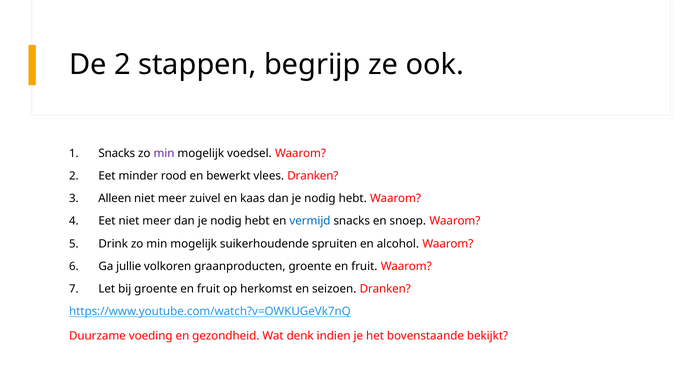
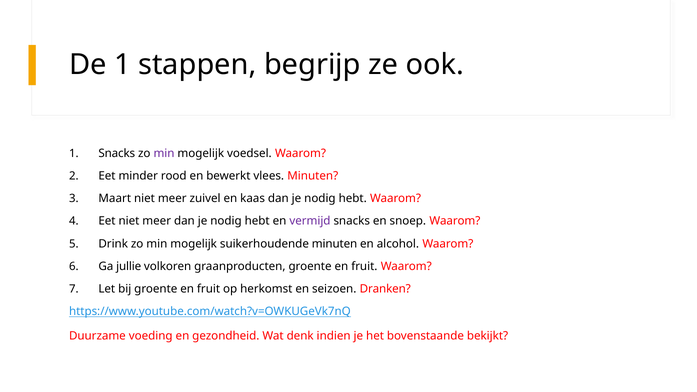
De 2: 2 -> 1
vlees Dranken: Dranken -> Minuten
Alleen: Alleen -> Maart
vermijd colour: blue -> purple
suikerhoudende spruiten: spruiten -> minuten
